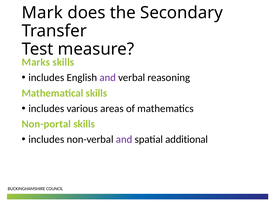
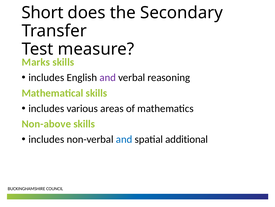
Mark: Mark -> Short
Non-portal: Non-portal -> Non-above
and at (124, 139) colour: purple -> blue
